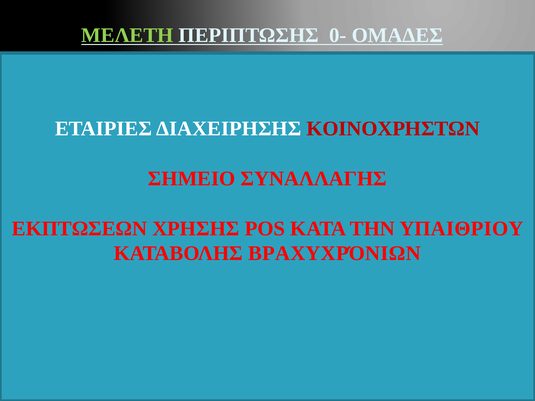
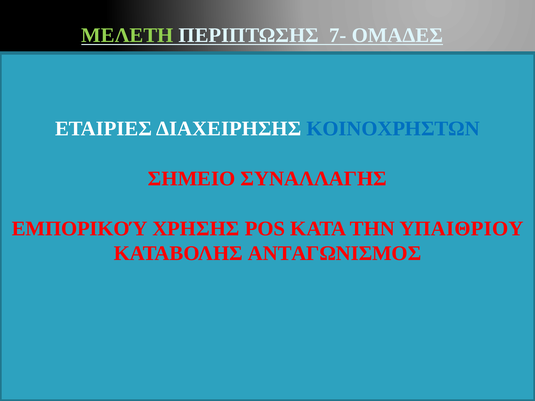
0-: 0- -> 7-
ΚΟΙΝΟΧΡΗΣΤΩΝ colour: red -> blue
ΕΚΠΤΩΣΕΩΝ: ΕΚΠΤΩΣΕΩΝ -> ΕΜΠΟΡΙΚΟΎ
ΒΡΑΧΥΧΡΌΝΙΩΝ: ΒΡΑΧΥΧΡΌΝΙΩΝ -> ΑΝΤΑΓΩΝΙΣΜΟΣ
